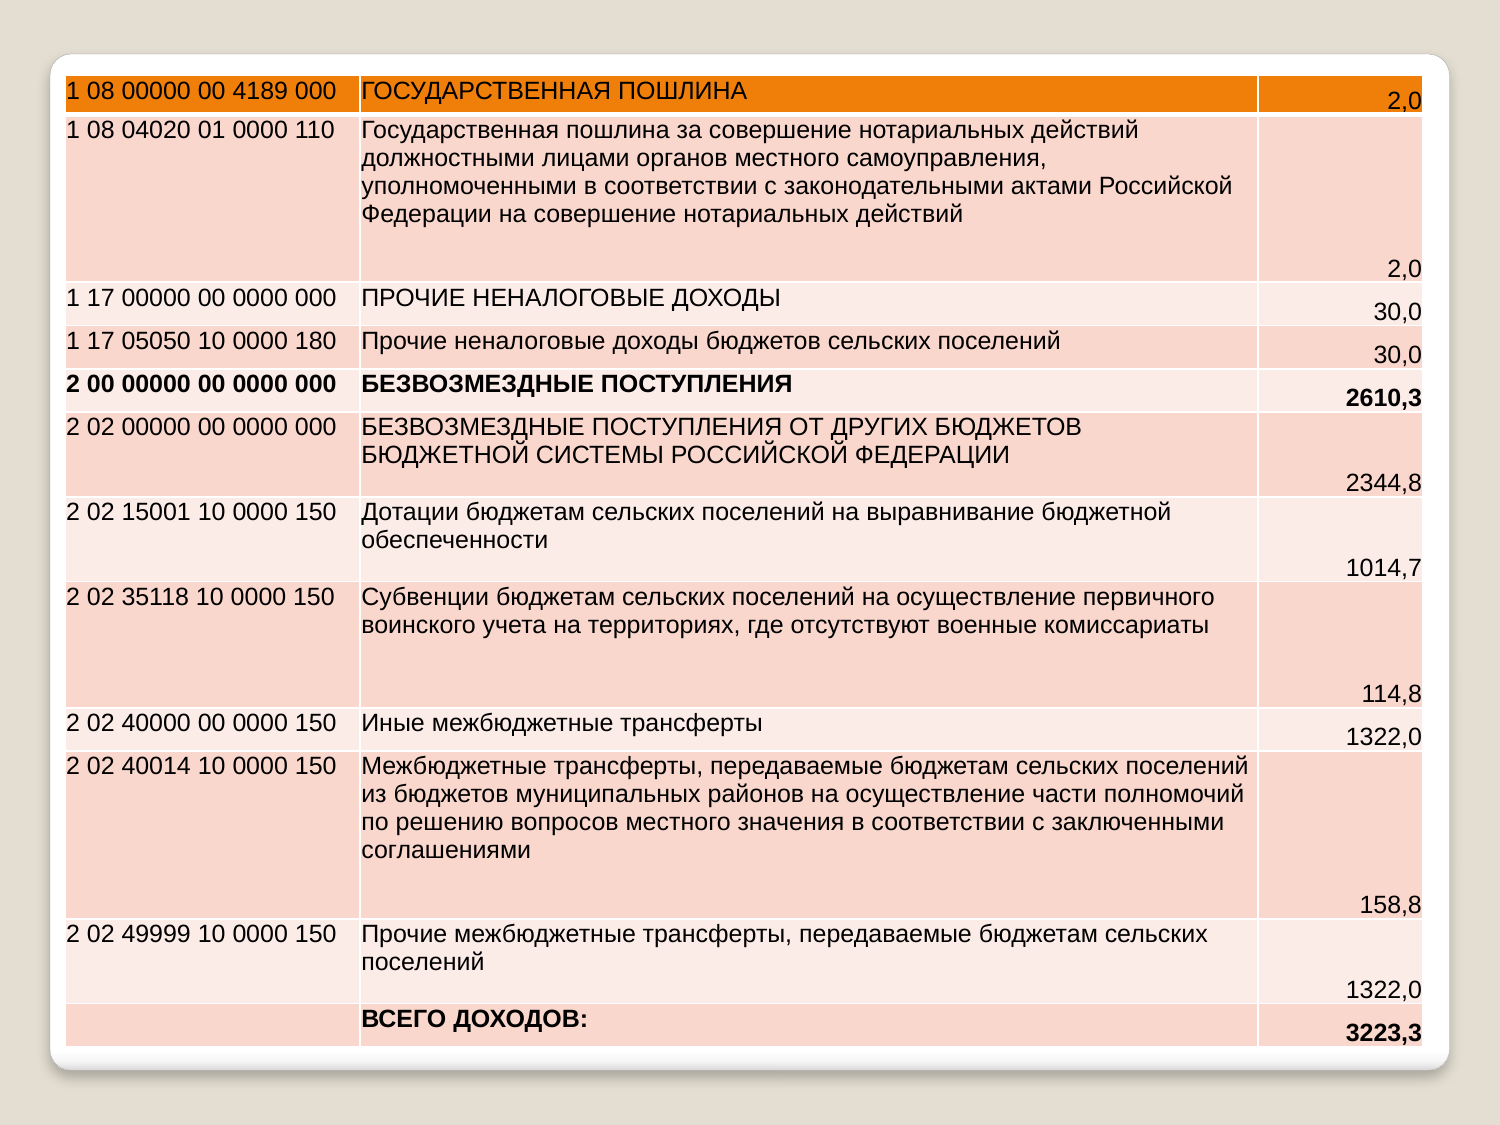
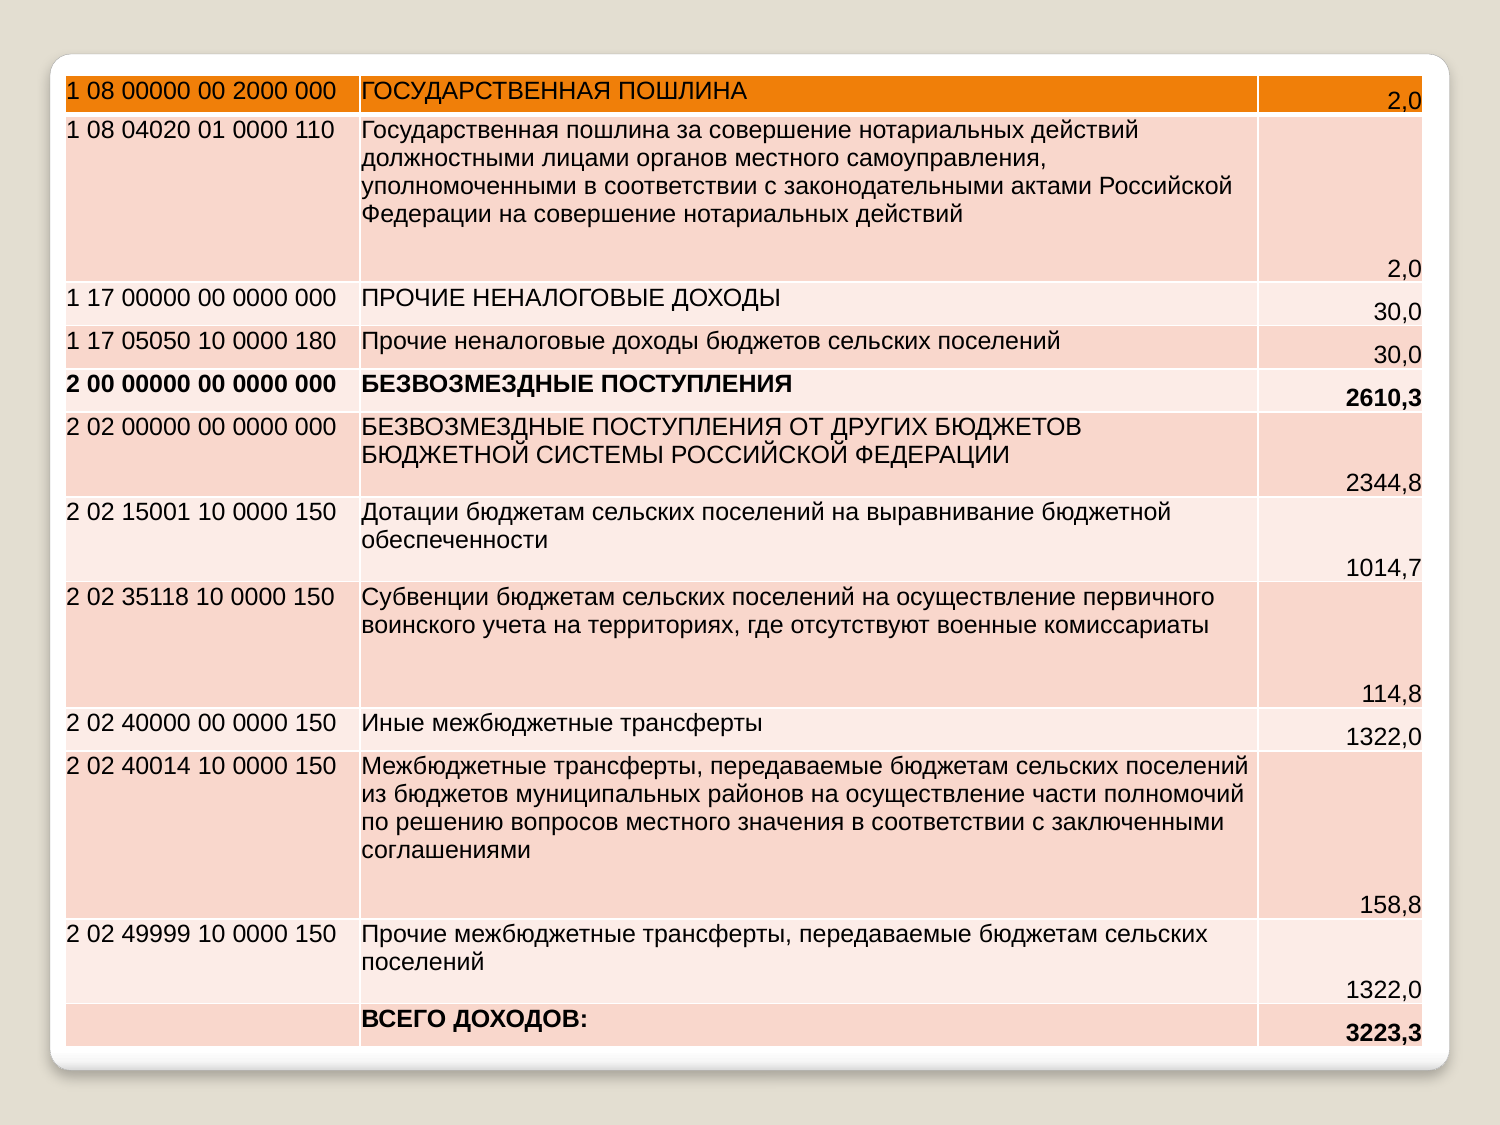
4189: 4189 -> 2000
